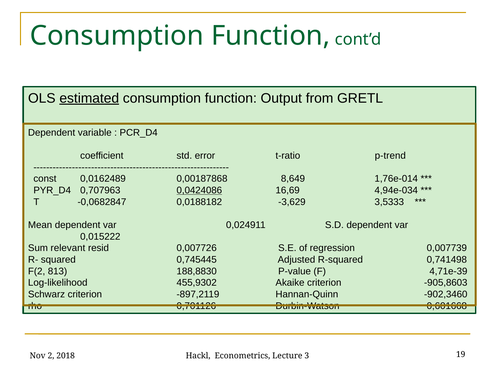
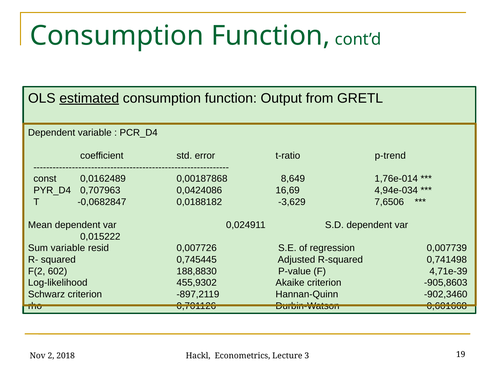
0,0424086 underline: present -> none
3,5333: 3,5333 -> 7,6506
Sum relevant: relevant -> variable
813: 813 -> 602
